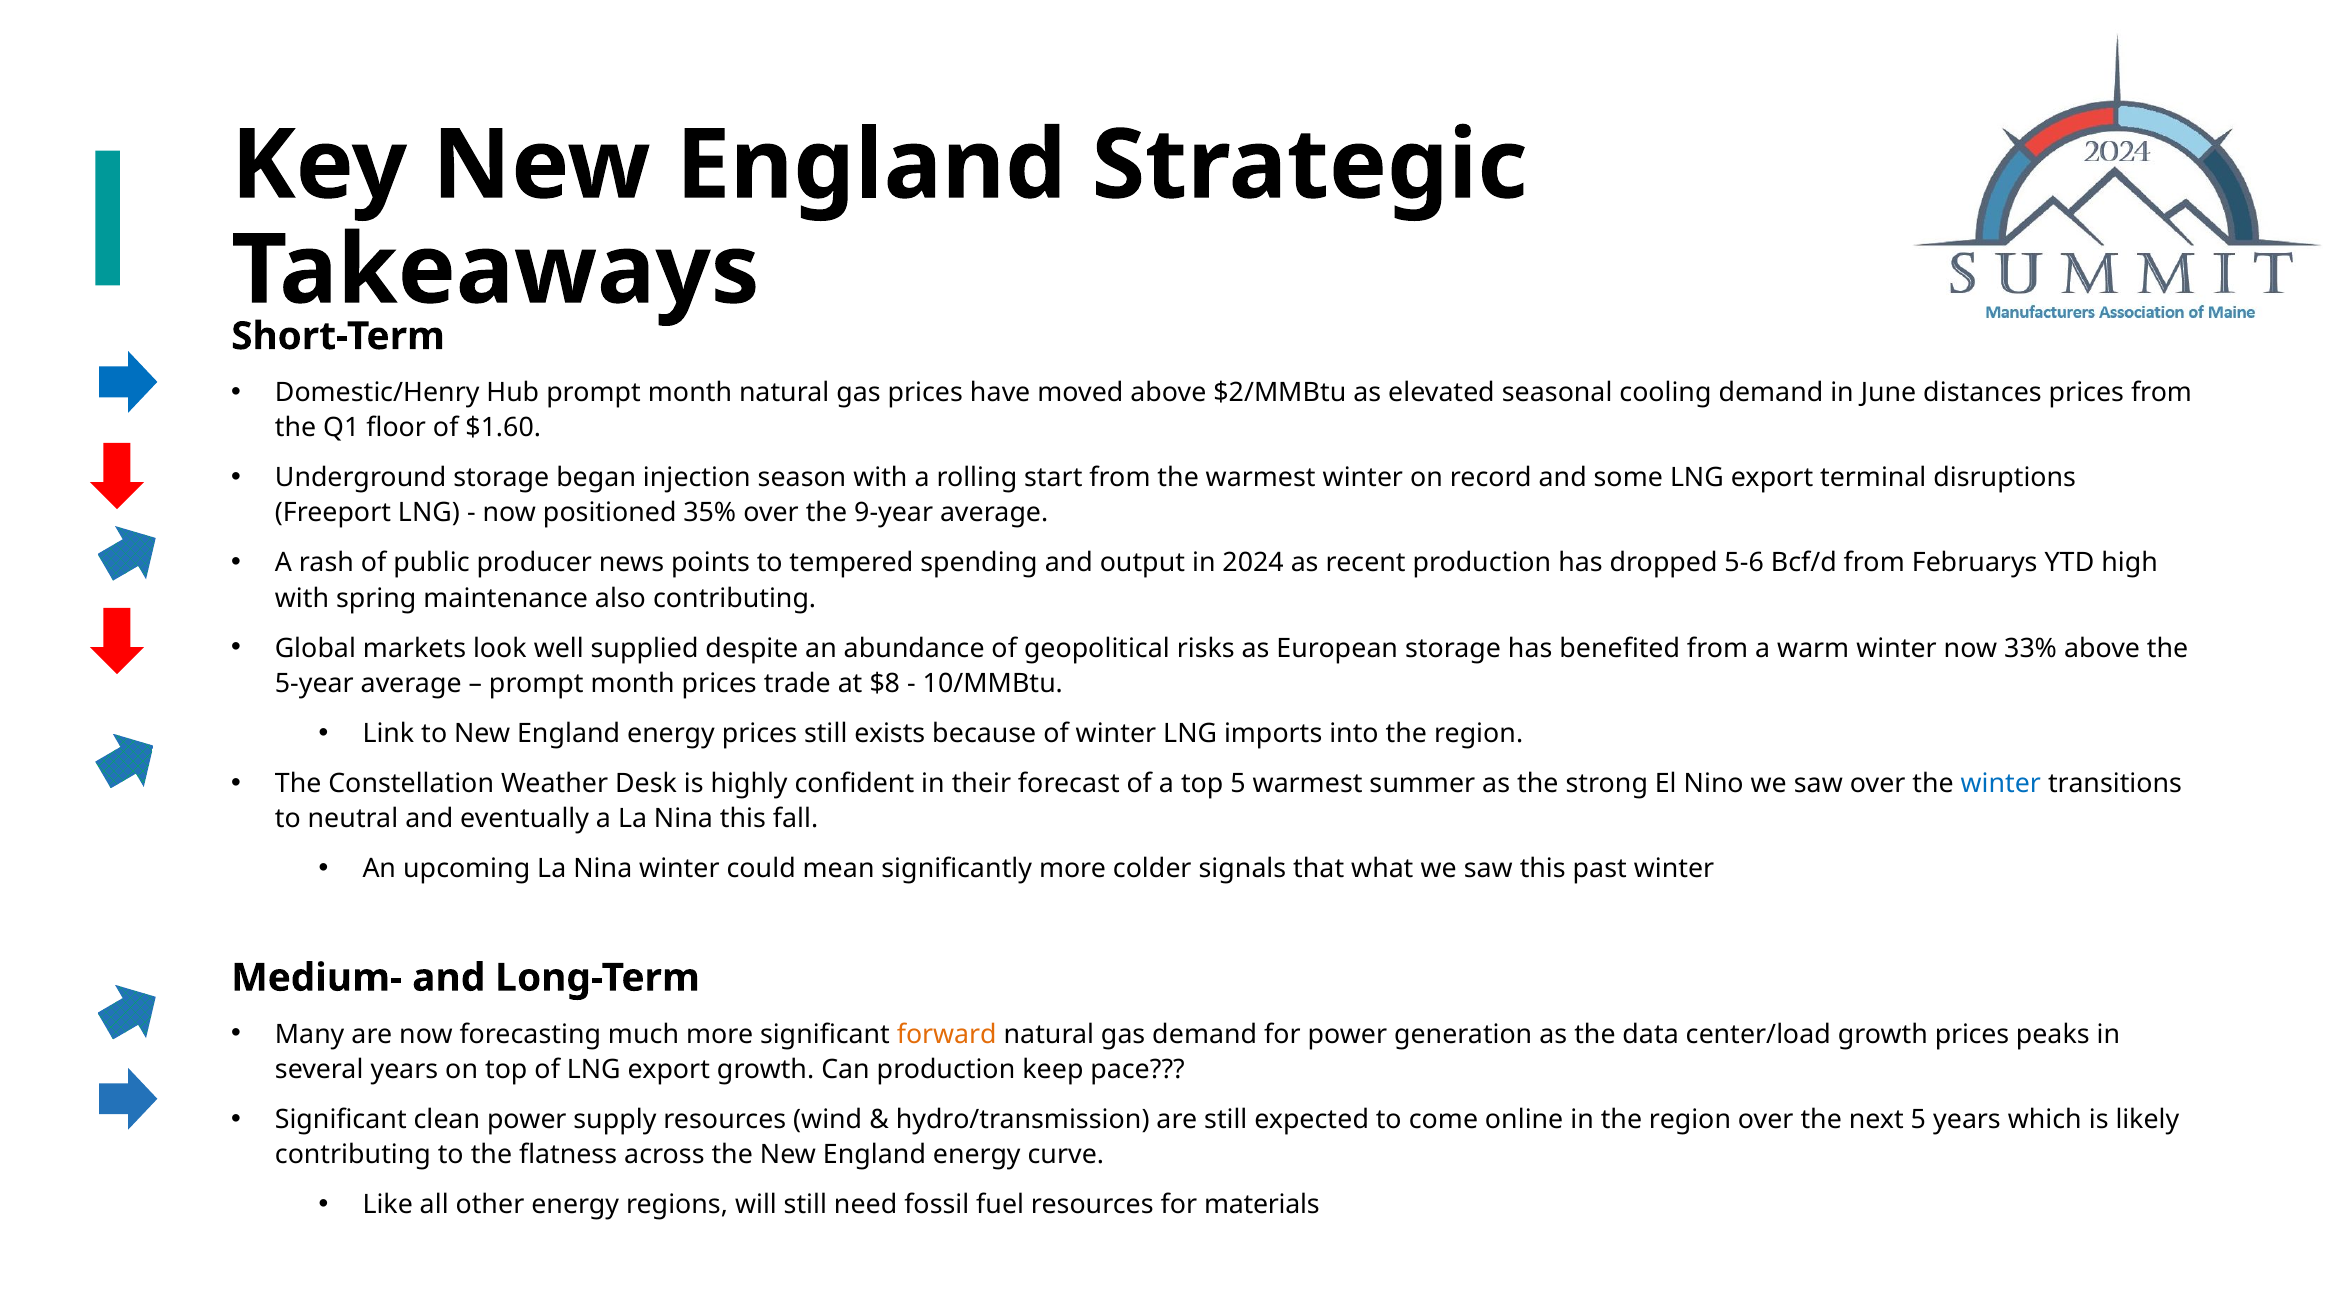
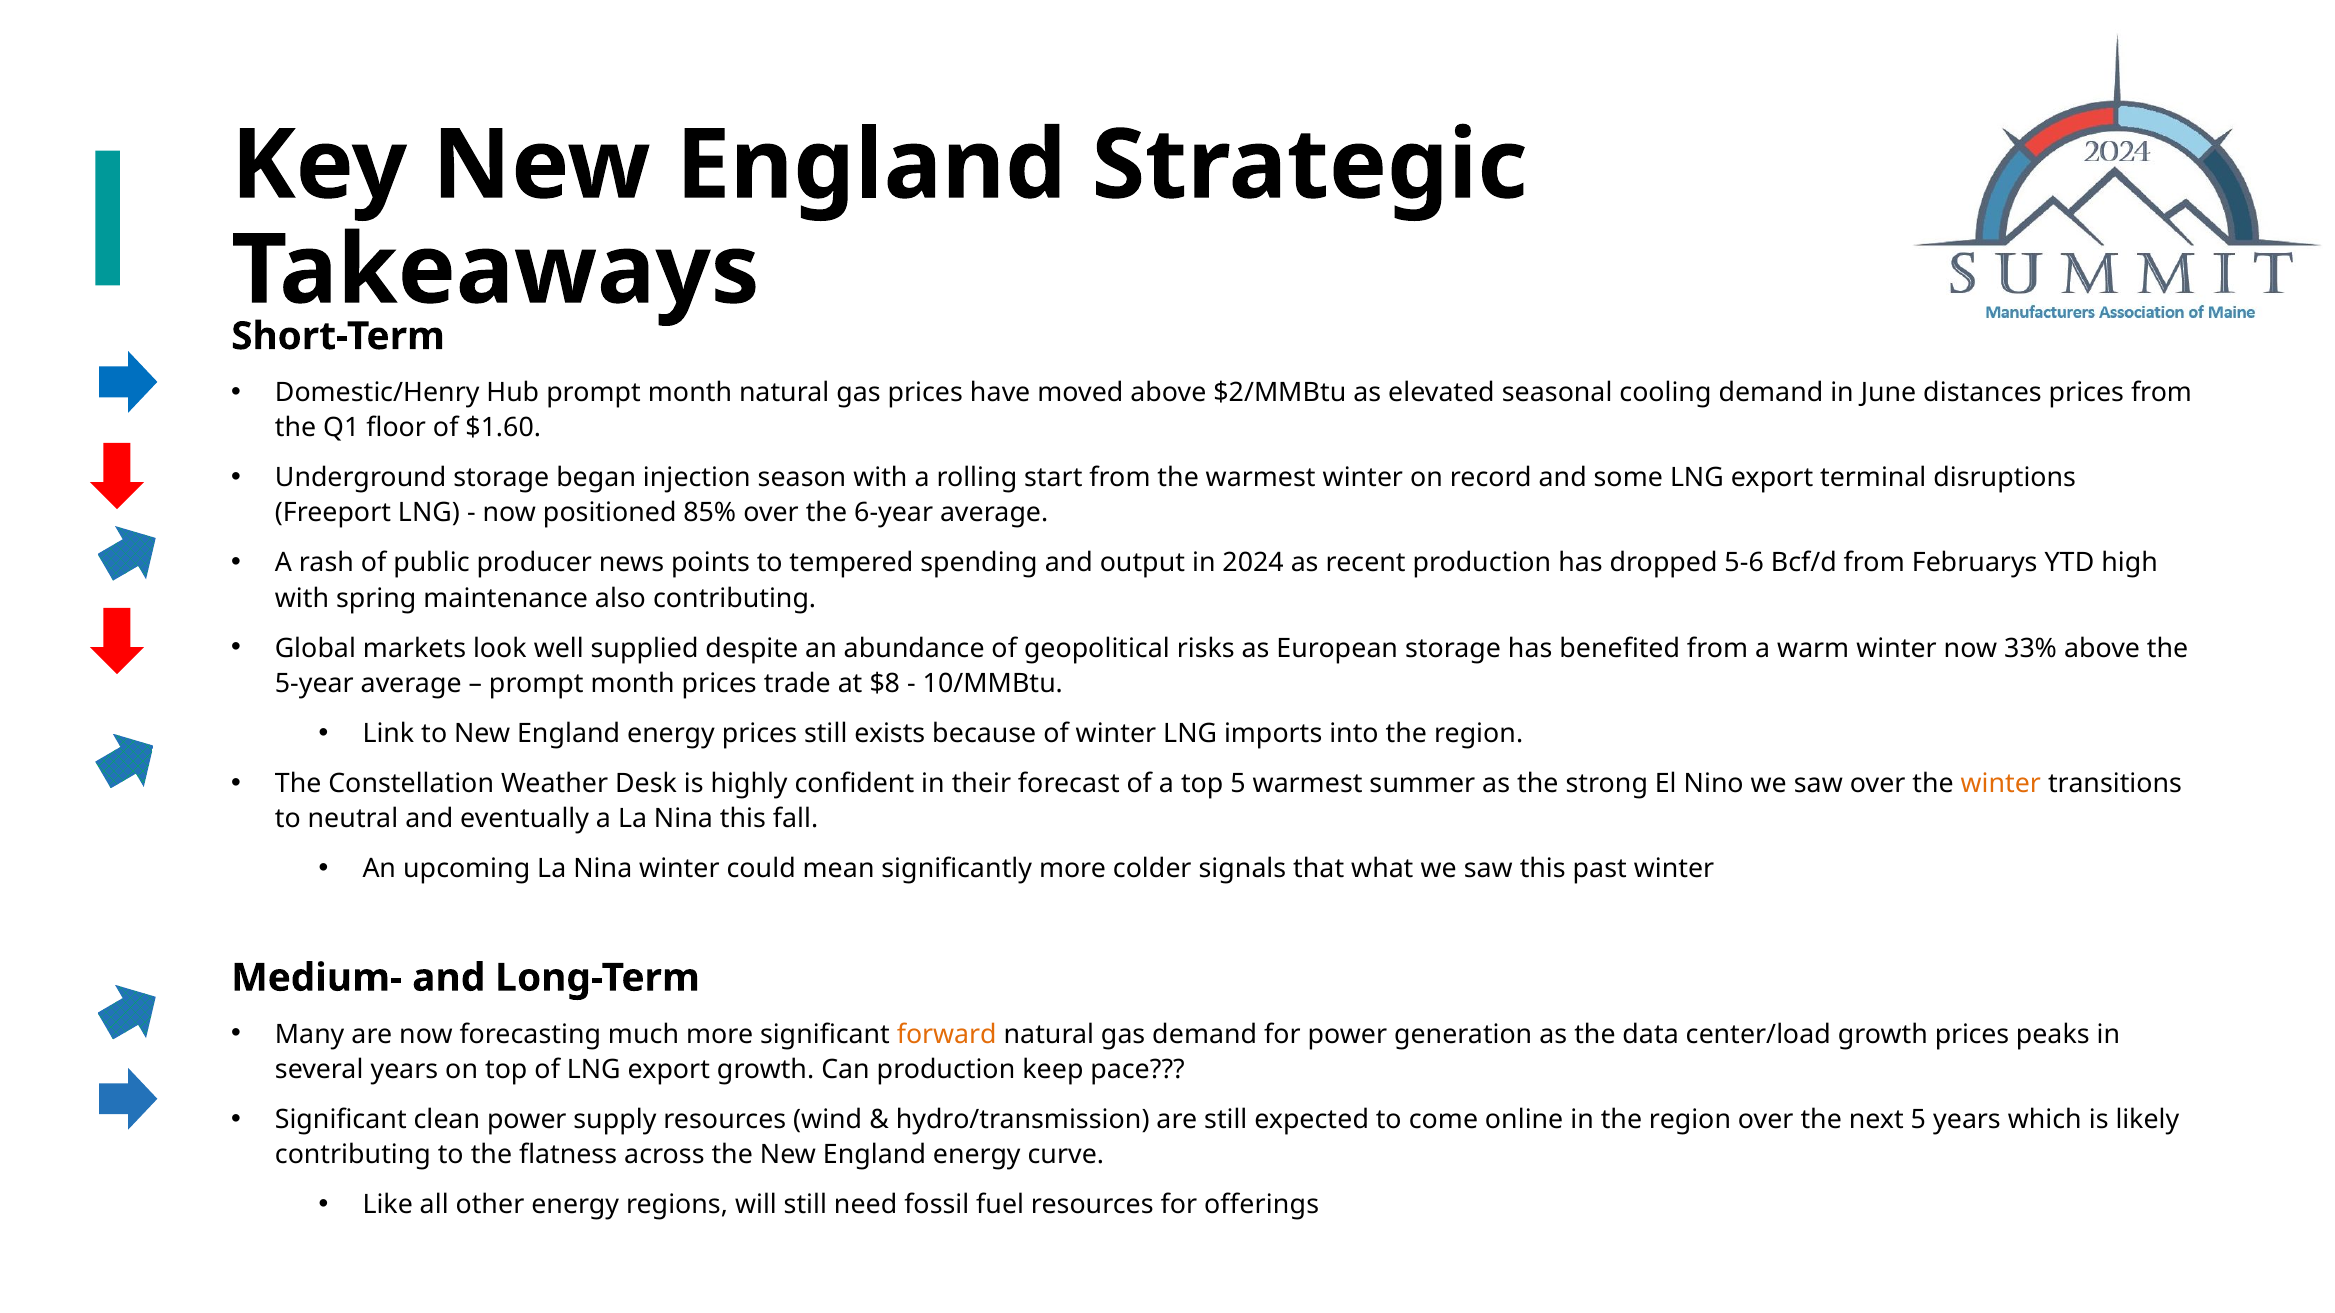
35%: 35% -> 85%
9-year: 9-year -> 6-year
winter at (2001, 784) colour: blue -> orange
materials: materials -> offerings
